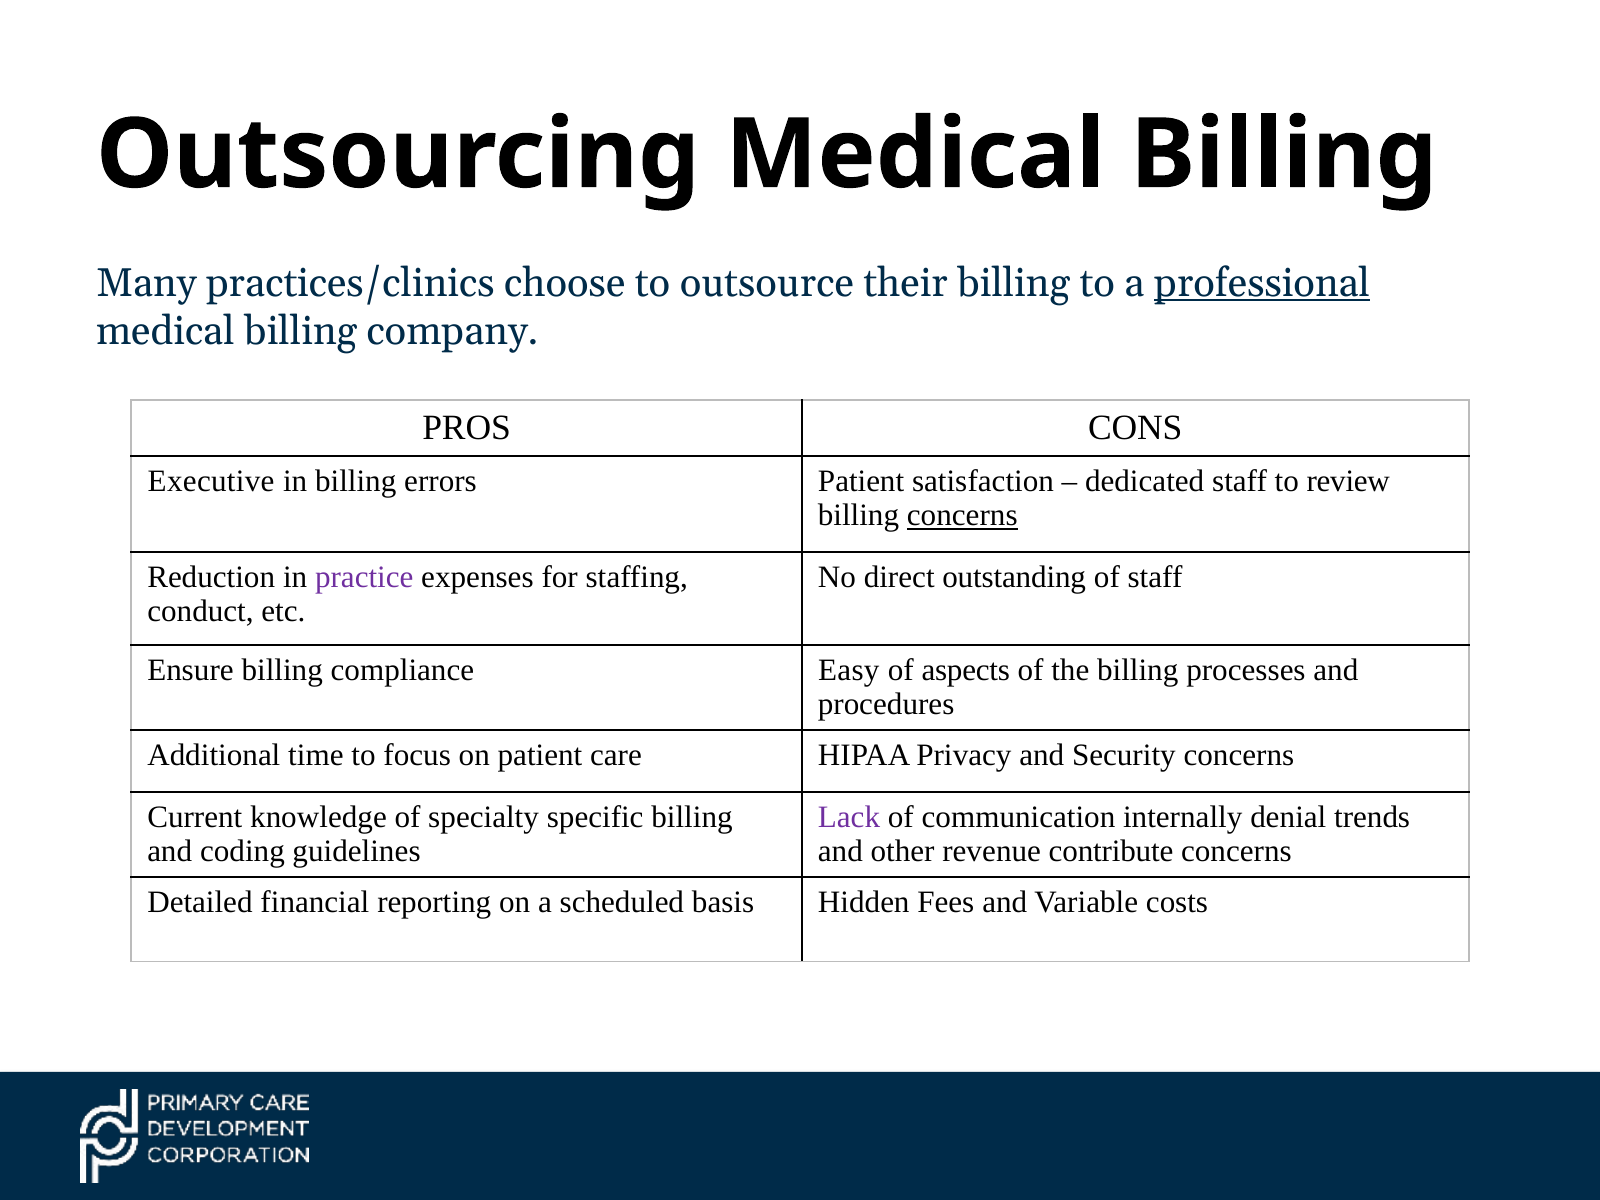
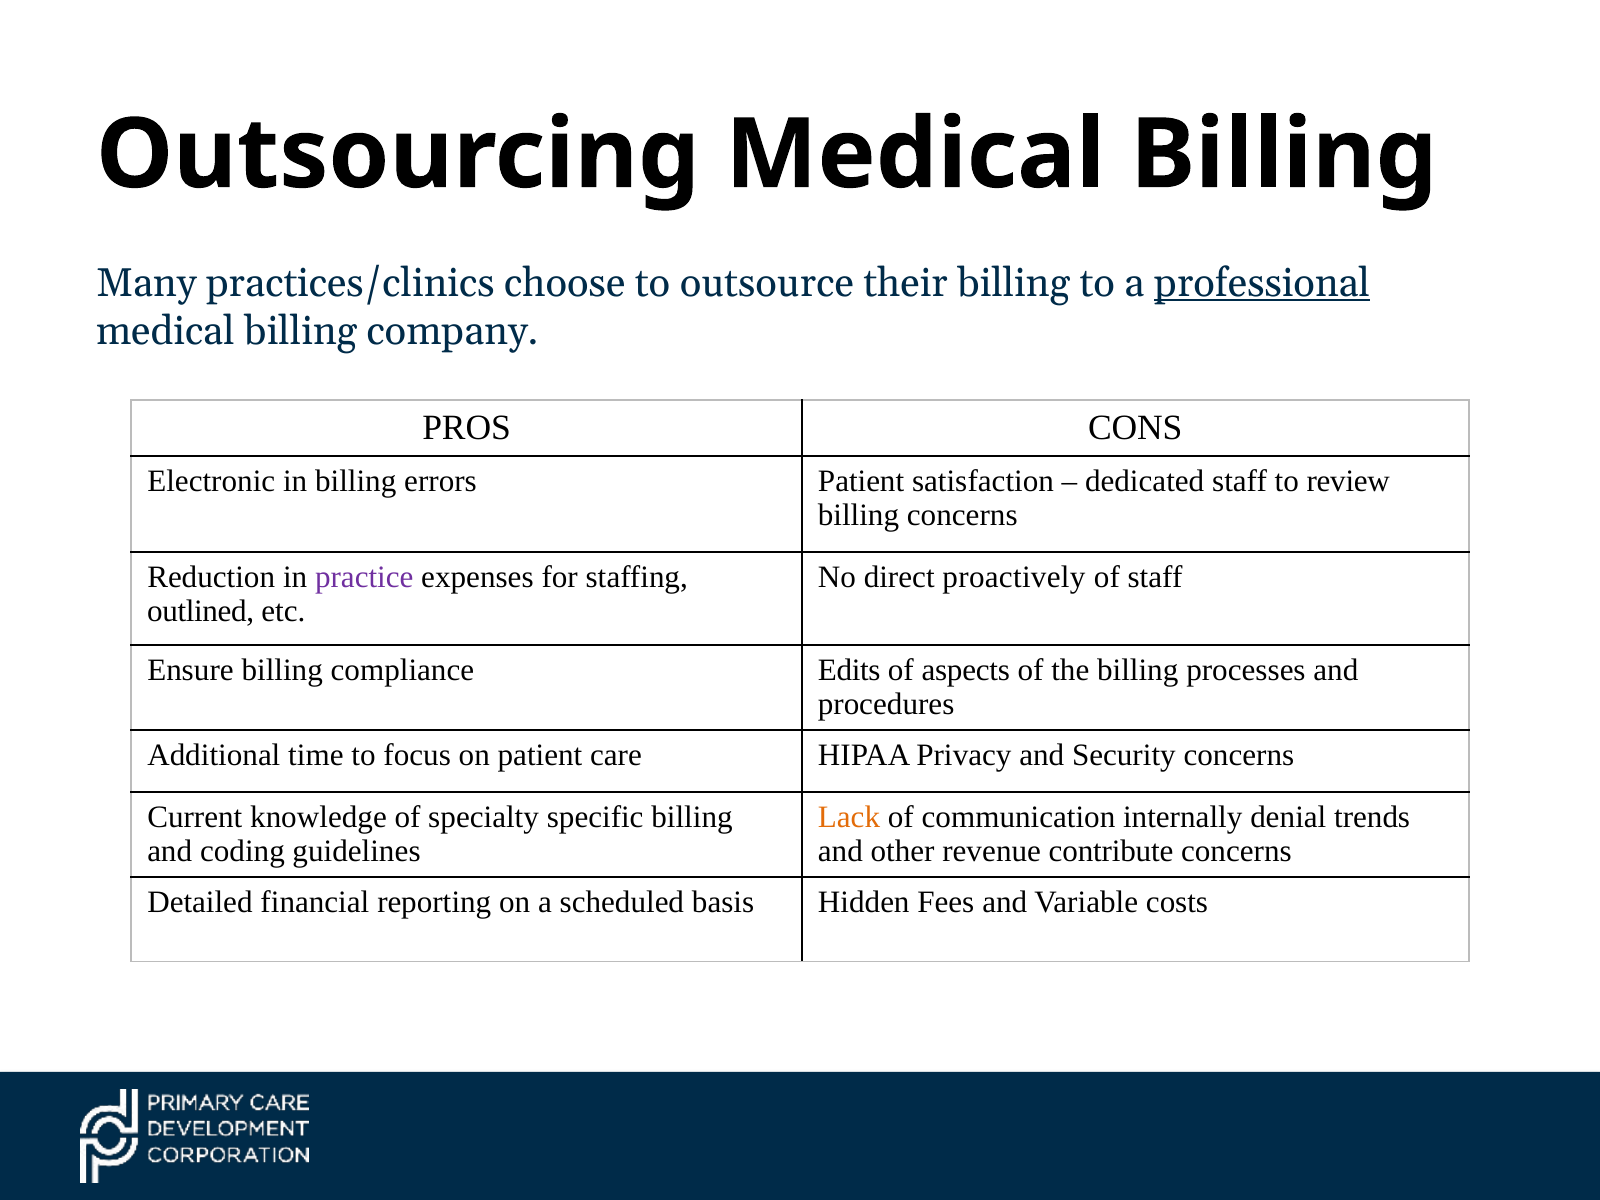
Executive: Executive -> Electronic
concerns at (962, 515) underline: present -> none
outstanding: outstanding -> proactively
conduct: conduct -> outlined
Easy: Easy -> Edits
Lack colour: purple -> orange
